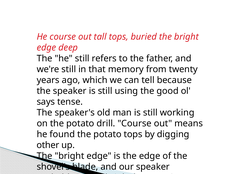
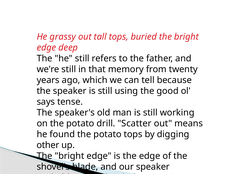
He course: course -> grassy
drill Course: Course -> Scatter
